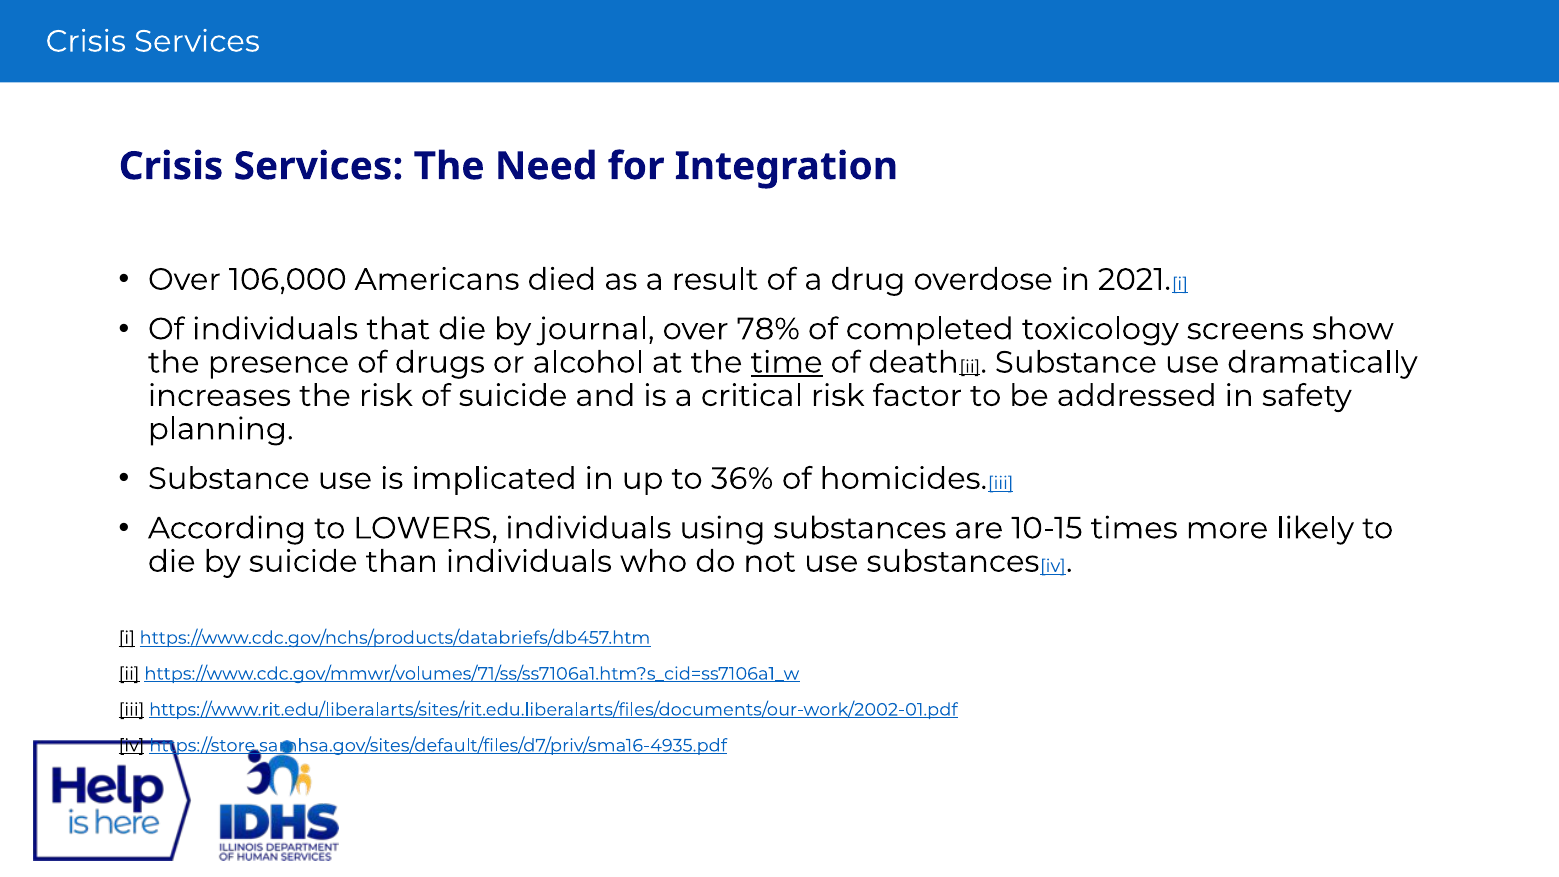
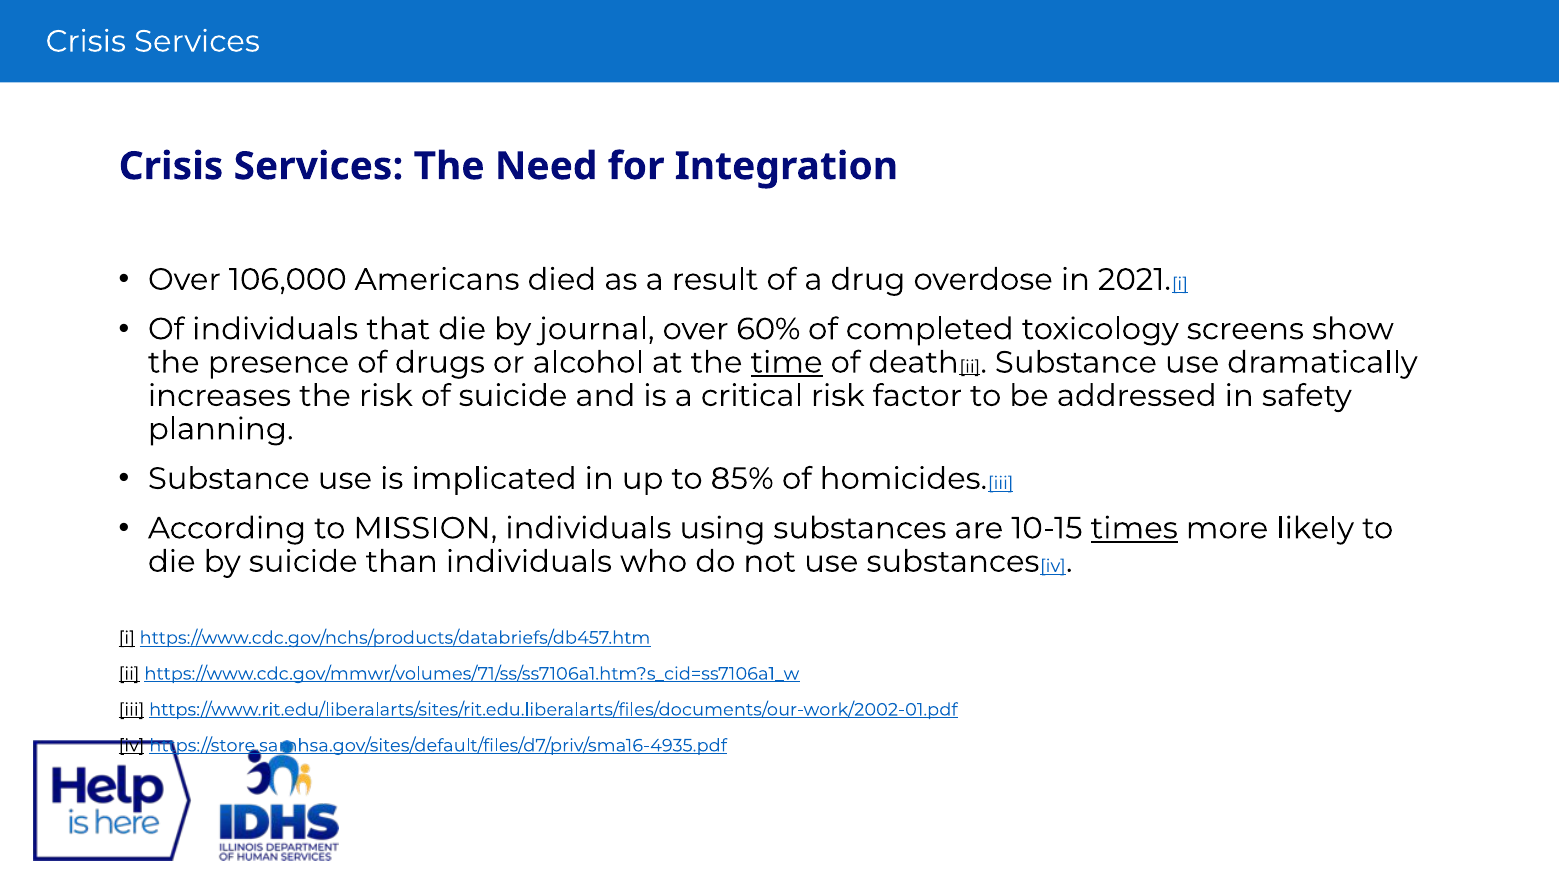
78%: 78% -> 60%
36%: 36% -> 85%
LOWERS: LOWERS -> MISSION
times underline: none -> present
